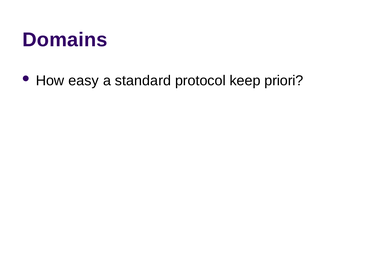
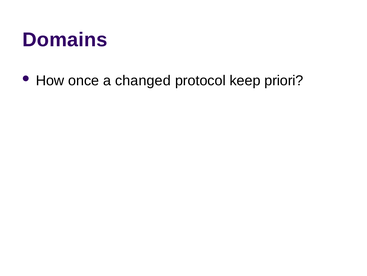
easy: easy -> once
standard: standard -> changed
